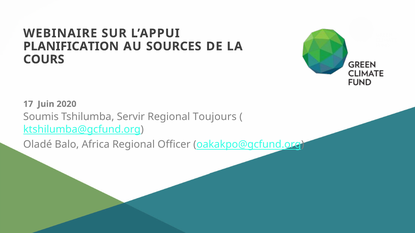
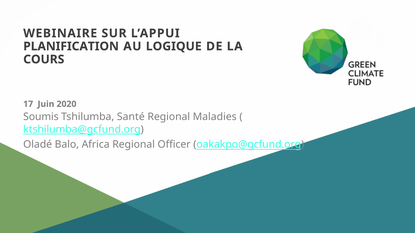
SOURCES: SOURCES -> LOGIQUE
Servir: Servir -> Santé
Toujours: Toujours -> Maladies
